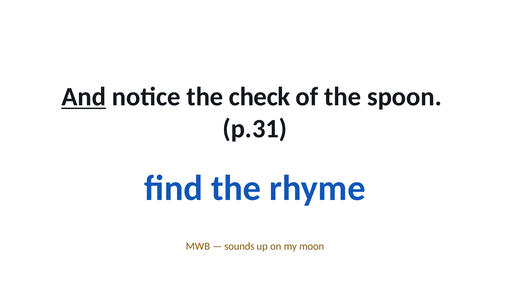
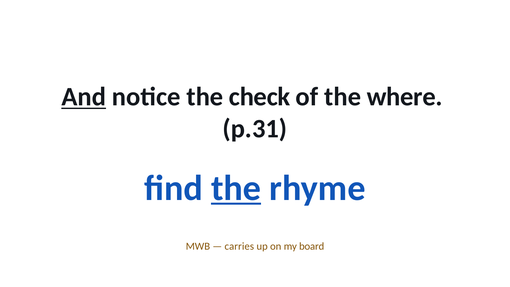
spoon: spoon -> where
the at (236, 188) underline: none -> present
sounds: sounds -> carries
moon: moon -> board
